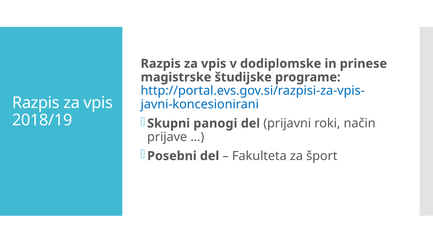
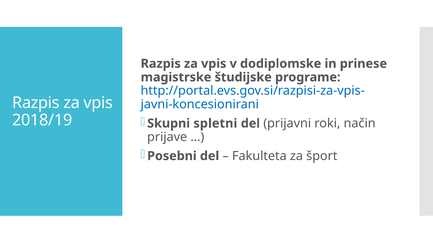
panogi: panogi -> spletni
